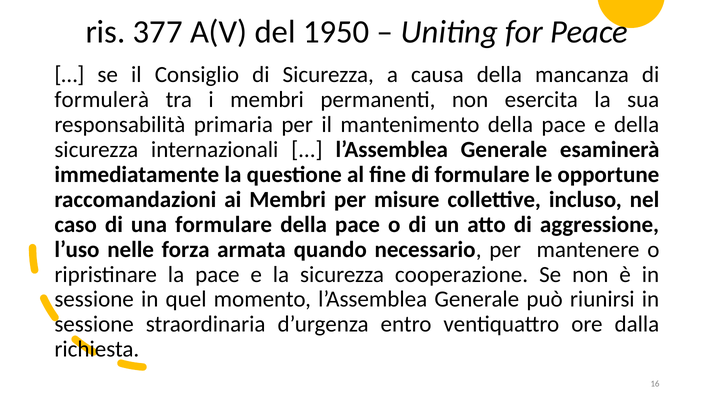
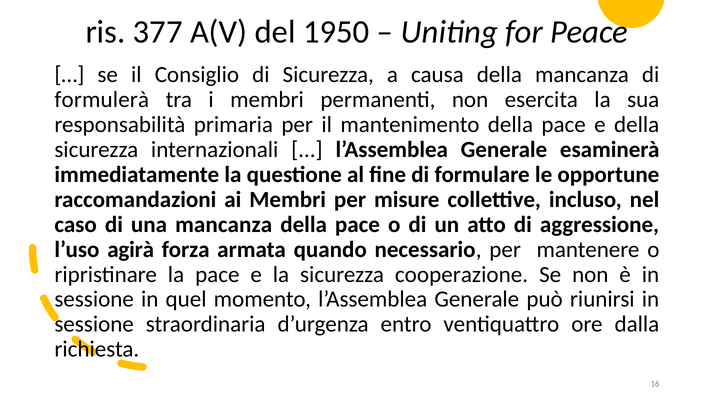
una formulare: formulare -> mancanza
nelle: nelle -> agirà
